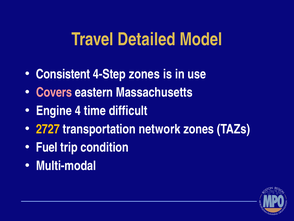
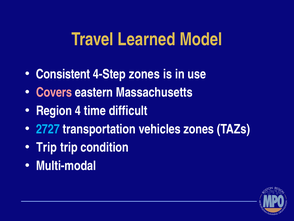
Detailed: Detailed -> Learned
Engine: Engine -> Region
2727 colour: yellow -> light blue
network: network -> vehicles
Fuel at (47, 147): Fuel -> Trip
